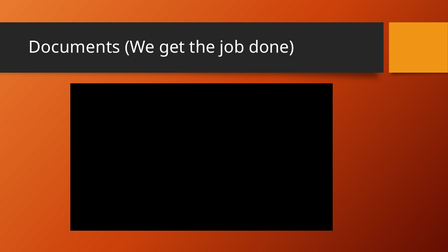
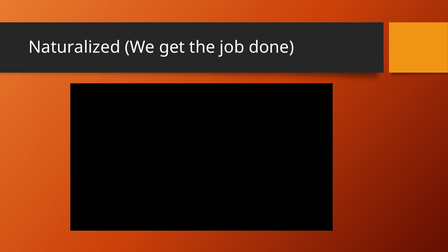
Documents: Documents -> Naturalized
